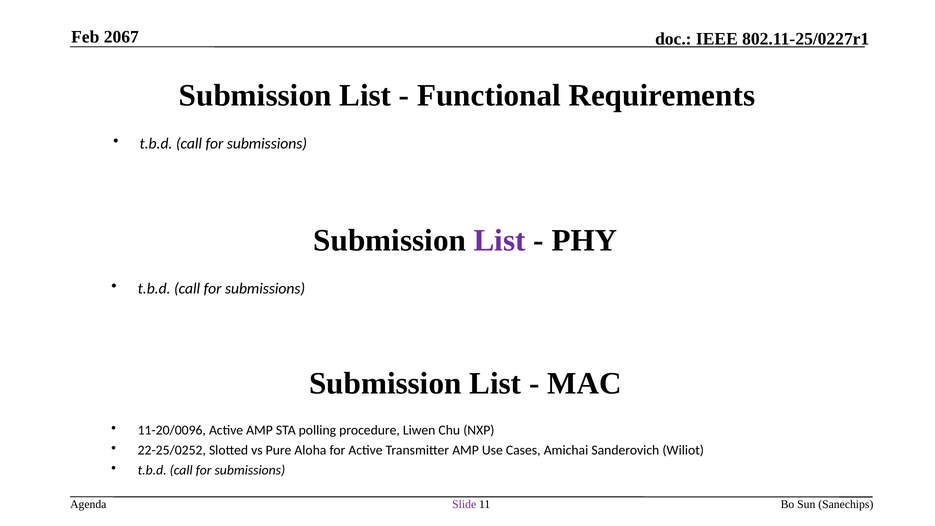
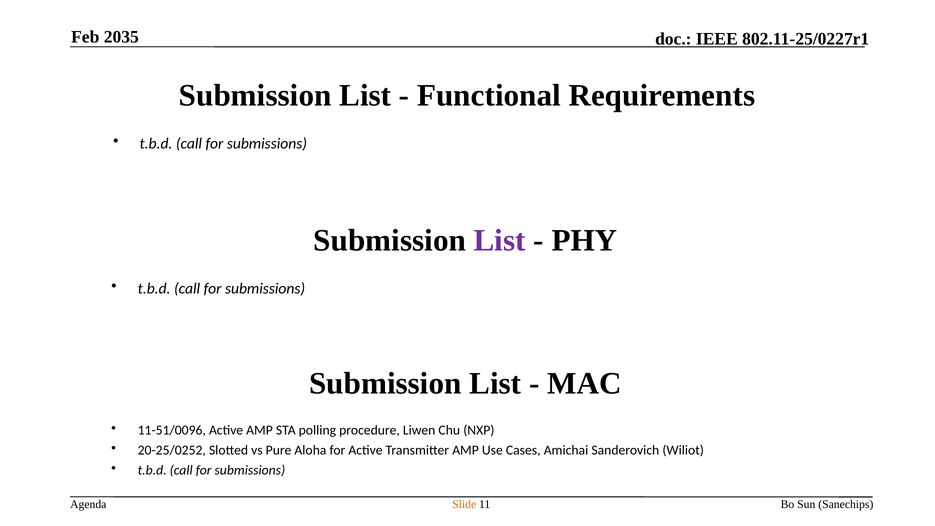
2067: 2067 -> 2035
11-20/0096: 11-20/0096 -> 11-51/0096
22-25/0252: 22-25/0252 -> 20-25/0252
Slide colour: purple -> orange
